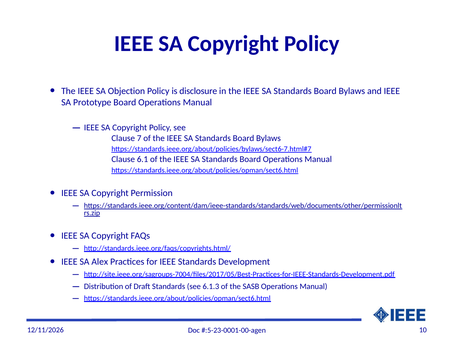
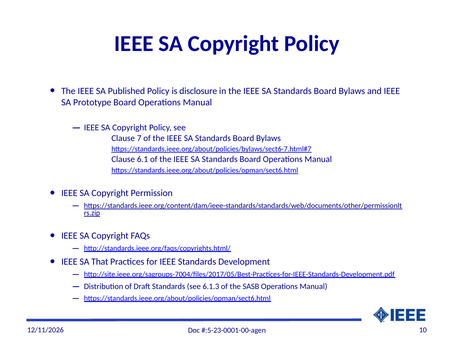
Objection: Objection -> Published
Alex: Alex -> That
